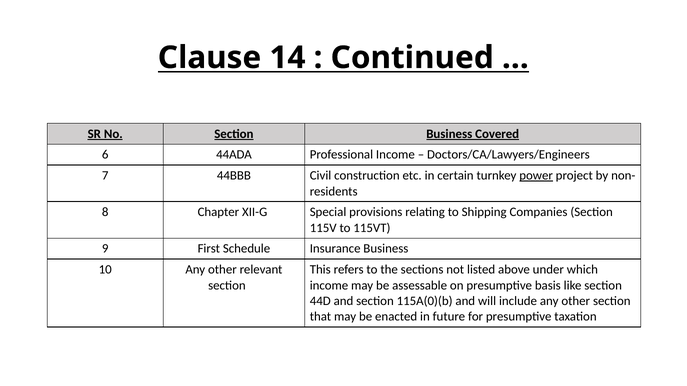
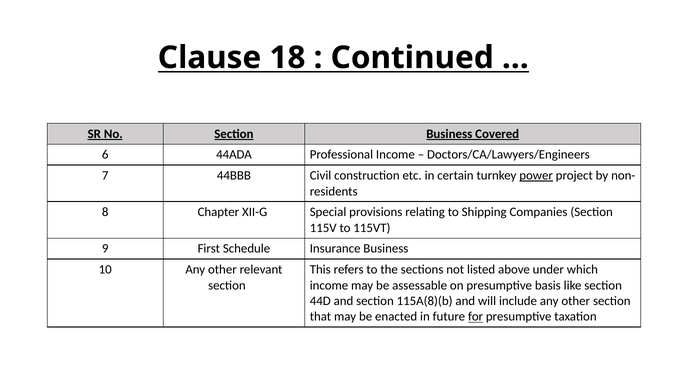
14: 14 -> 18
115A(0)(b: 115A(0)(b -> 115A(8)(b
for underline: none -> present
